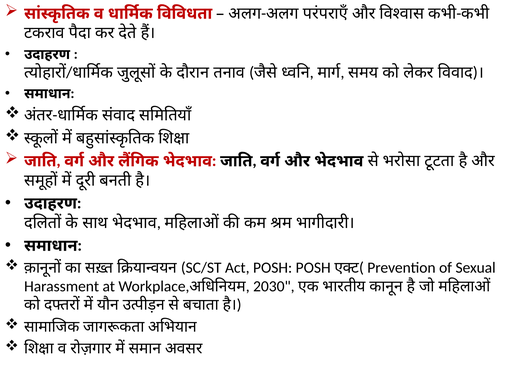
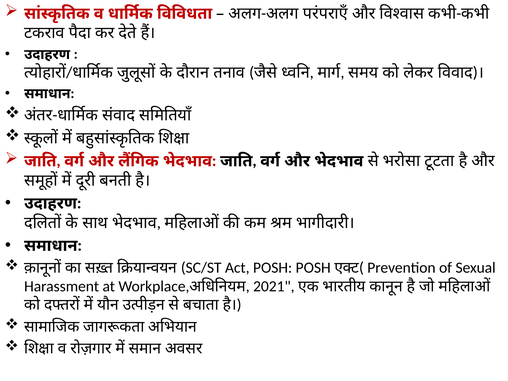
2030: 2030 -> 2021
